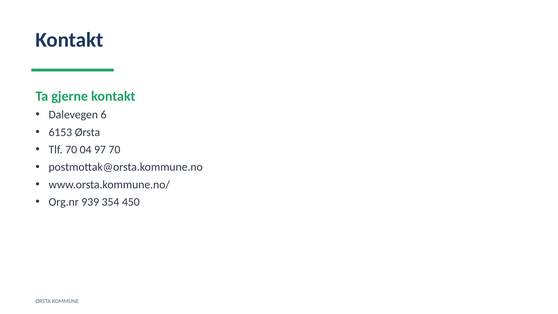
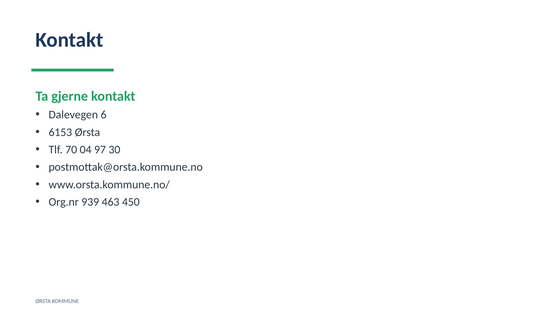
97 70: 70 -> 30
354: 354 -> 463
